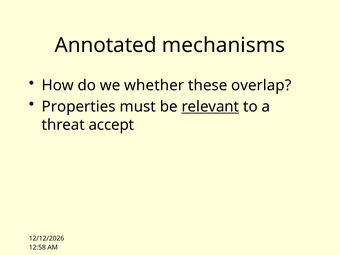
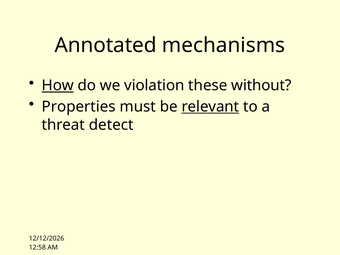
How underline: none -> present
whether: whether -> violation
overlap: overlap -> without
accept: accept -> detect
